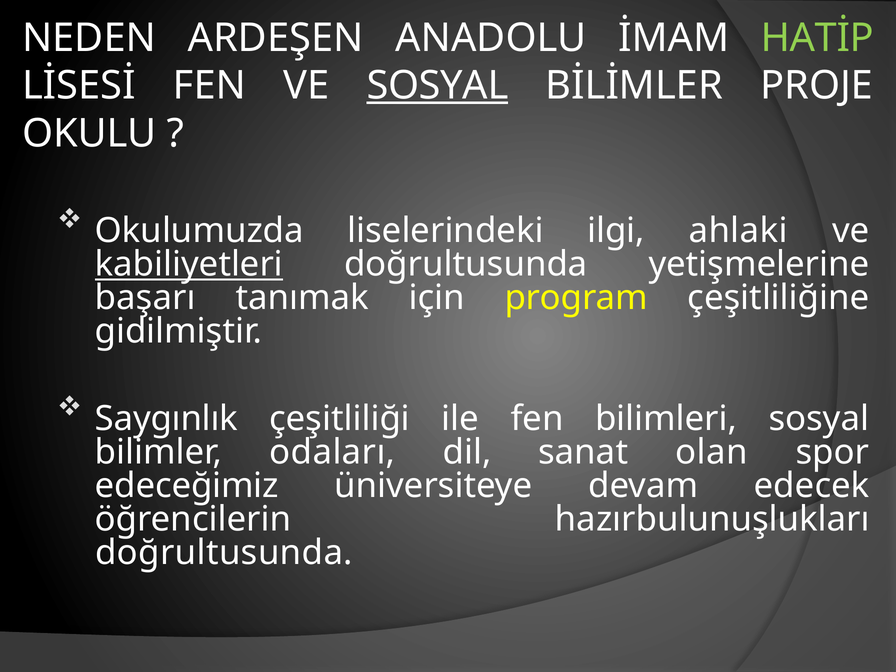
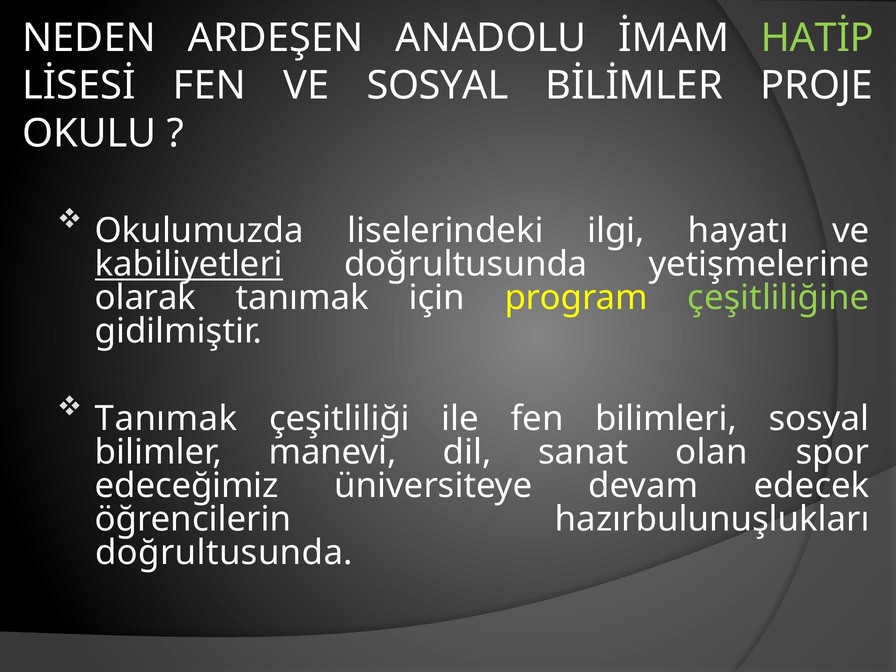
SOSYAL at (438, 86) underline: present -> none
ahlaki: ahlaki -> hayatı
başarı: başarı -> olarak
çeşitliliğine colour: white -> light green
Saygınlık at (166, 419): Saygınlık -> Tanımak
odaları: odaları -> manevi
